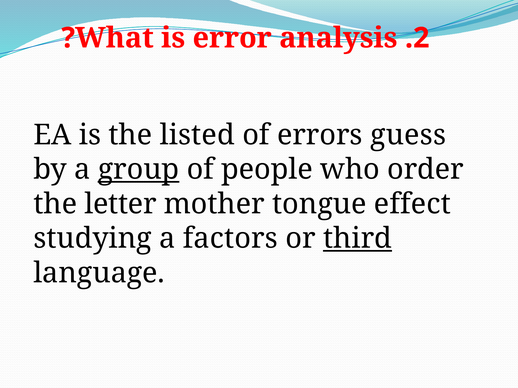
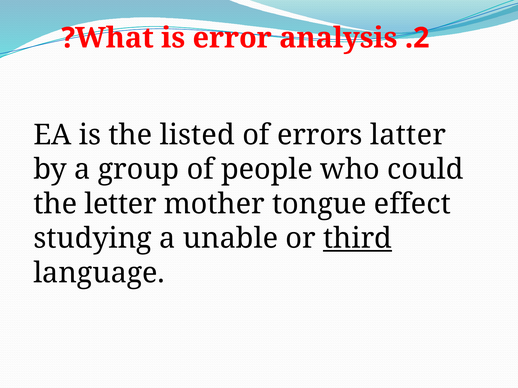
guess: guess -> latter
group underline: present -> none
order: order -> could
factors: factors -> unable
